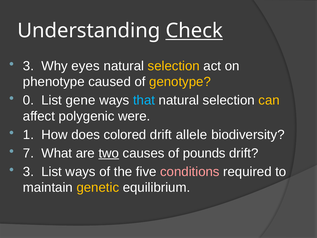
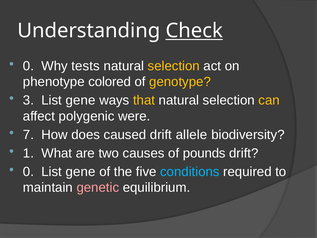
3 at (28, 66): 3 -> 0
eyes: eyes -> tests
caused: caused -> colored
0: 0 -> 3
that colour: light blue -> yellow
1: 1 -> 7
colored: colored -> caused
7: 7 -> 1
two underline: present -> none
3 at (28, 172): 3 -> 0
ways at (81, 172): ways -> gene
conditions colour: pink -> light blue
genetic colour: yellow -> pink
